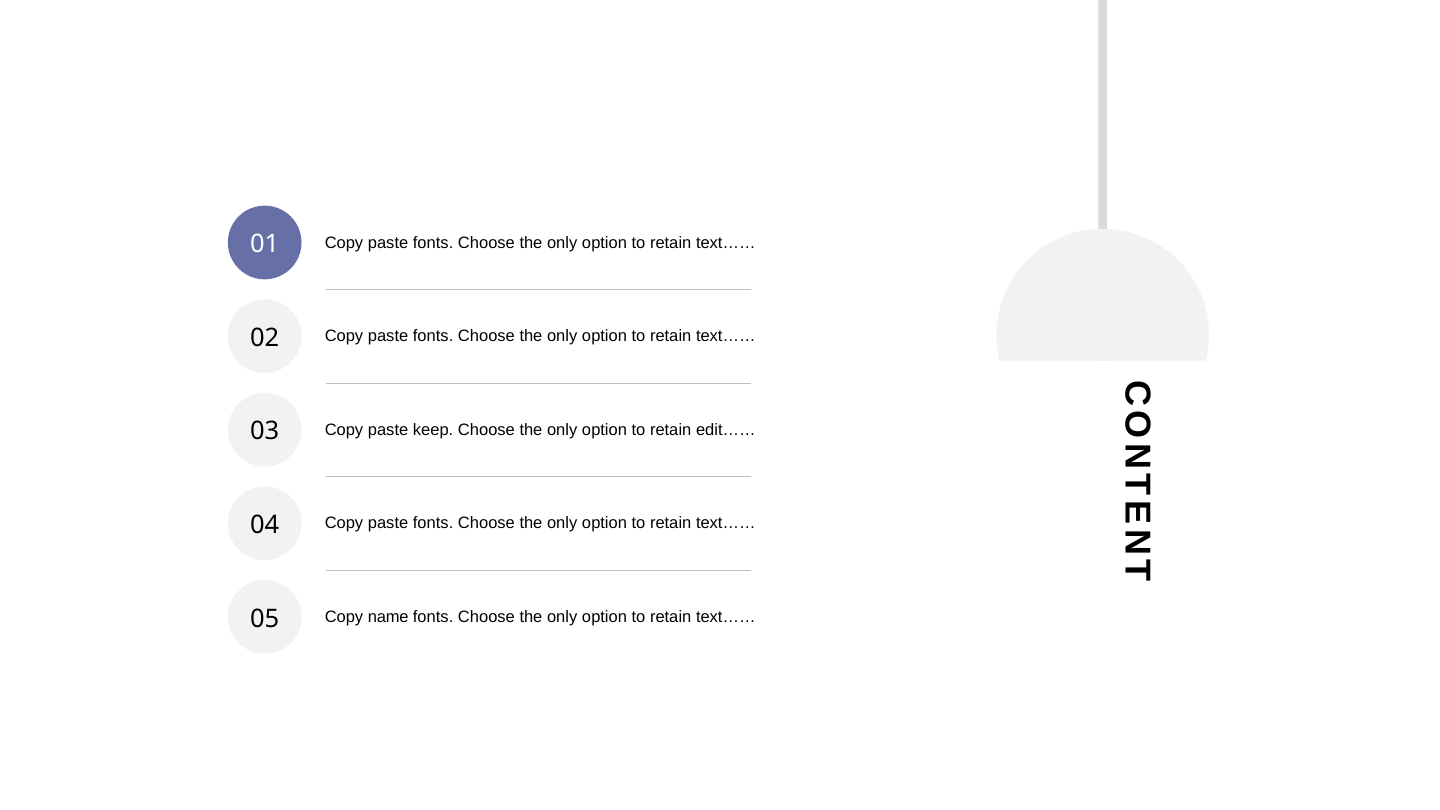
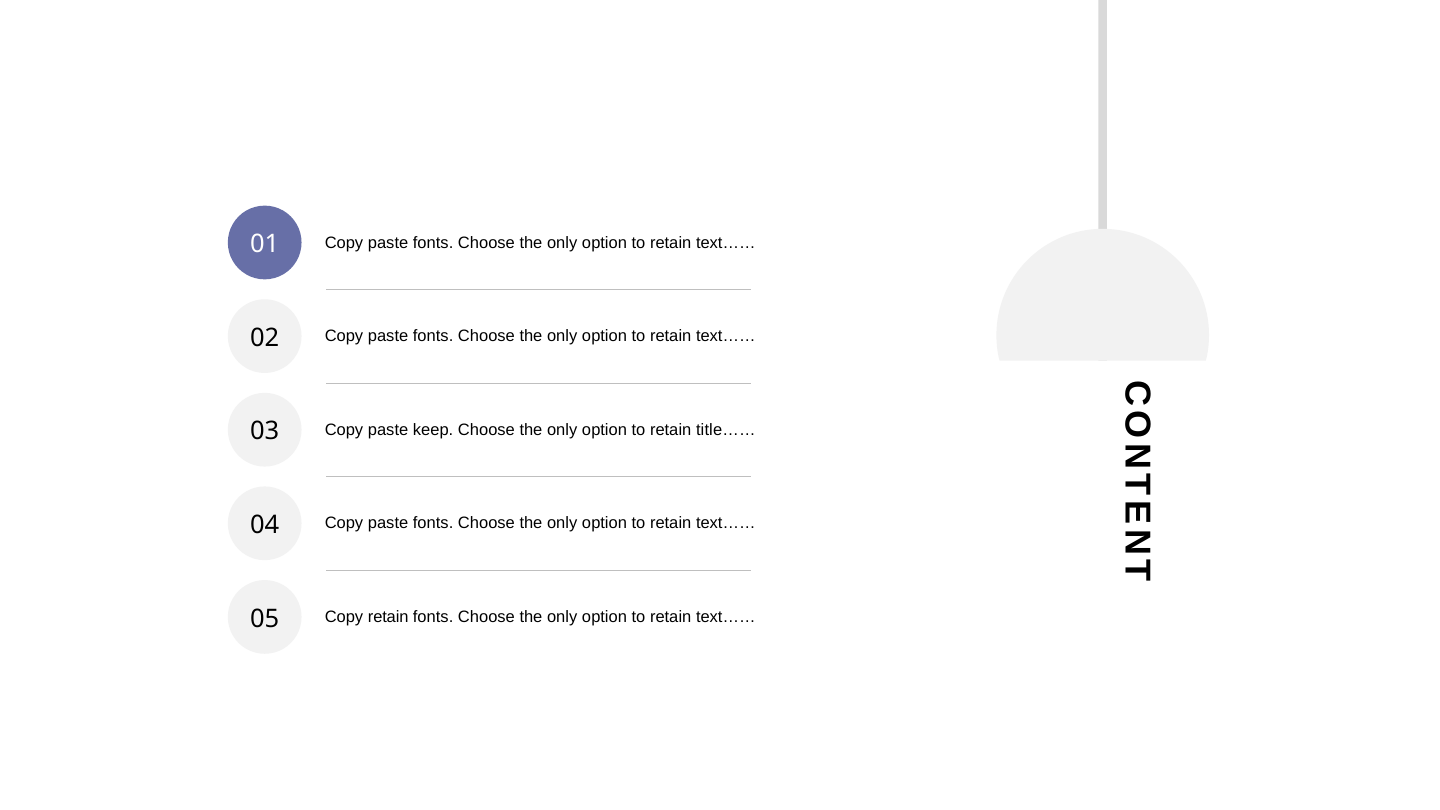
edit……: edit…… -> title……
Copy name: name -> retain
